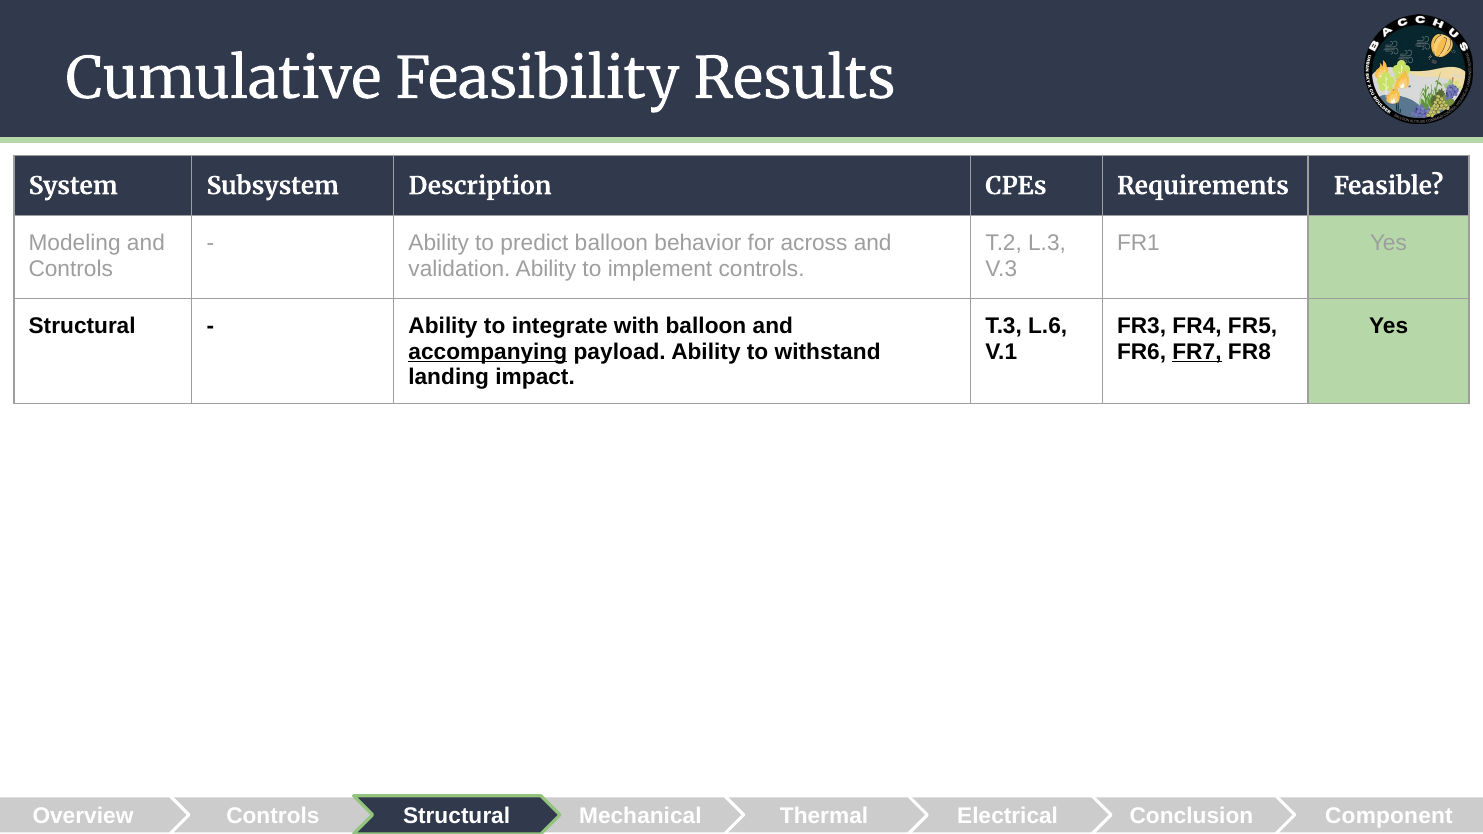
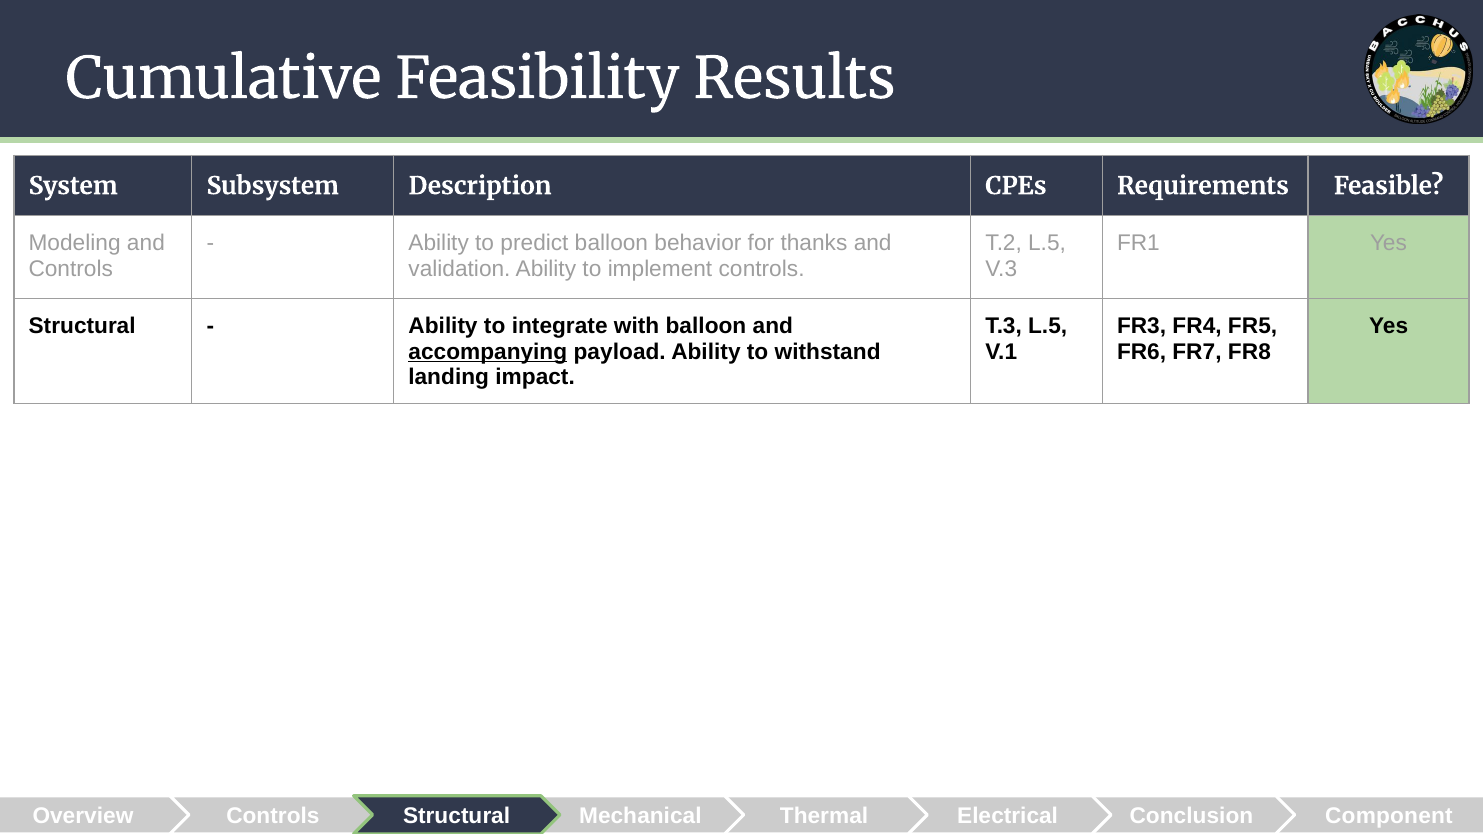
across: across -> thanks
T.2 L.3: L.3 -> L.5
T.3 L.6: L.6 -> L.5
FR7 underline: present -> none
